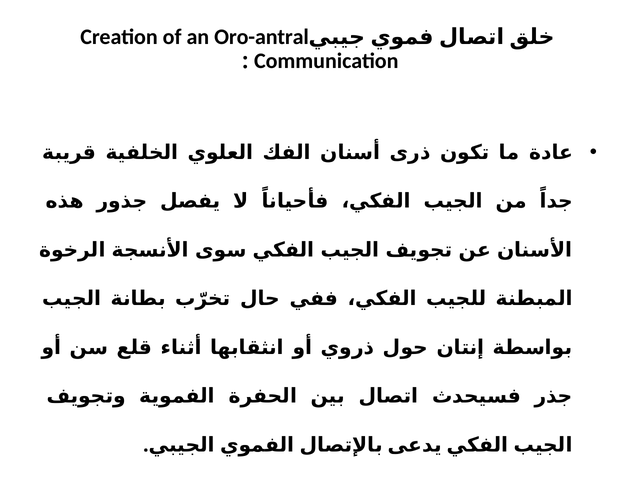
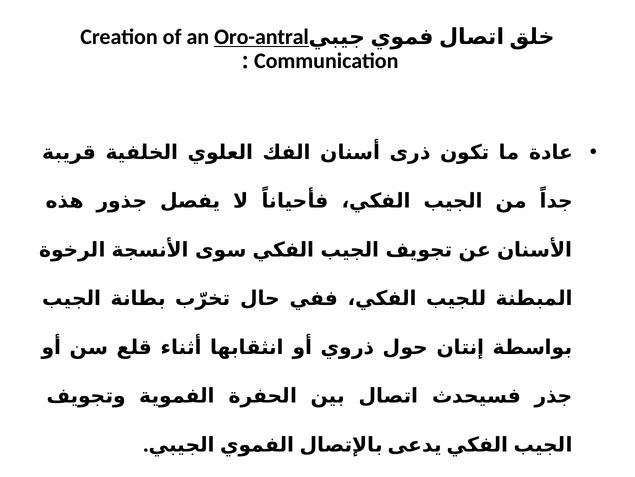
Oro-antral underline: none -> present
